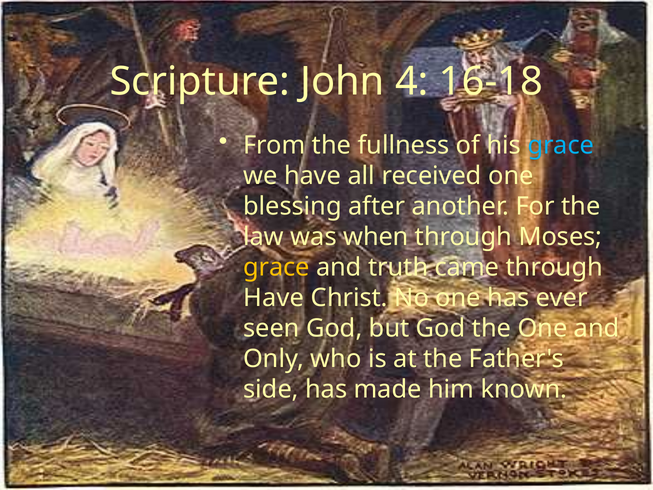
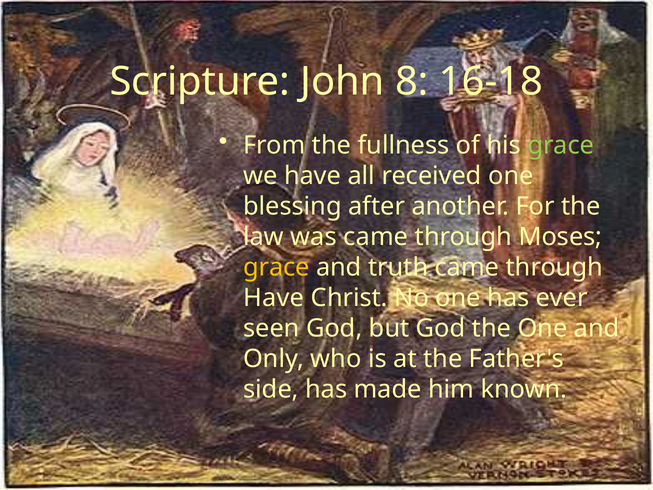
4: 4 -> 8
grace at (561, 145) colour: light blue -> light green
was when: when -> came
